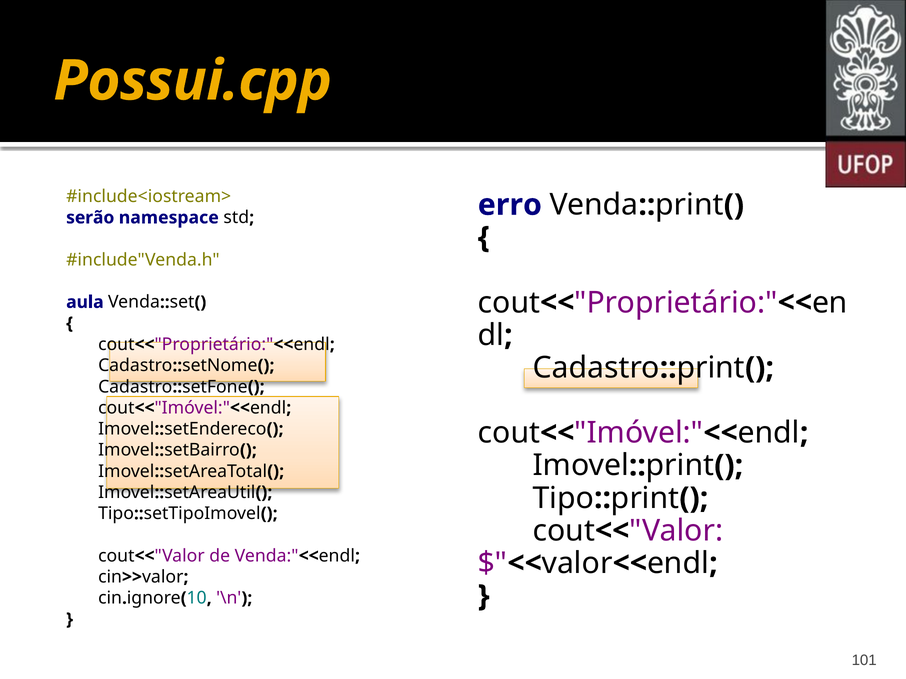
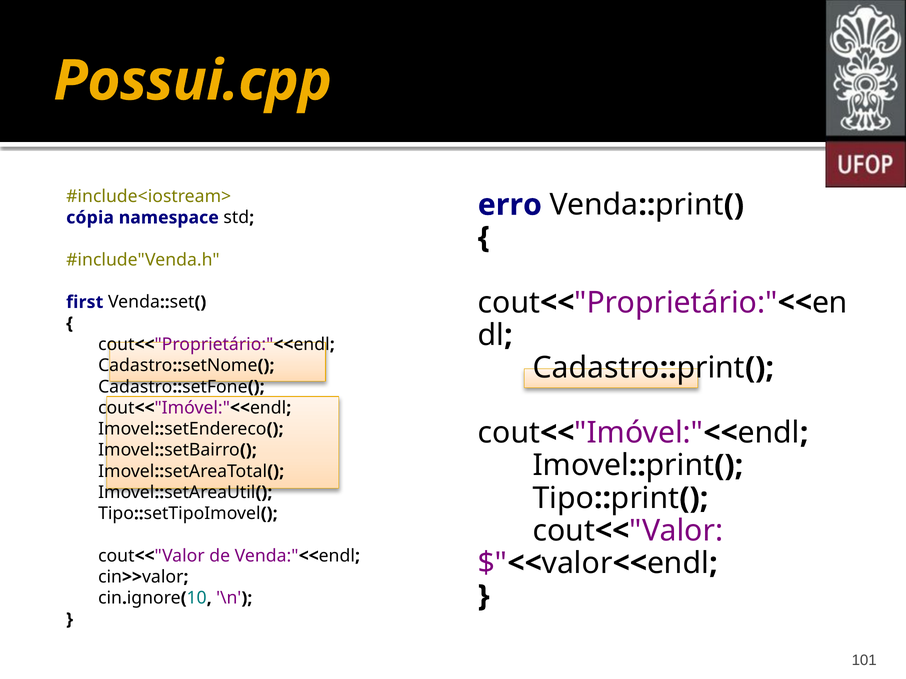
serão: serão -> cópia
aula: aula -> first
